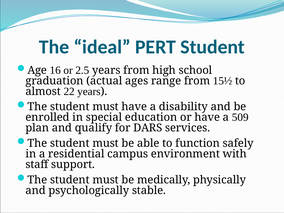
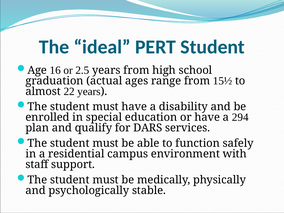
509: 509 -> 294
